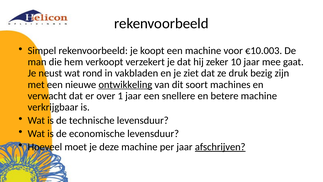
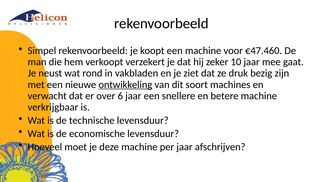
€10.003: €10.003 -> €47.460
1: 1 -> 6
afschrijven underline: present -> none
